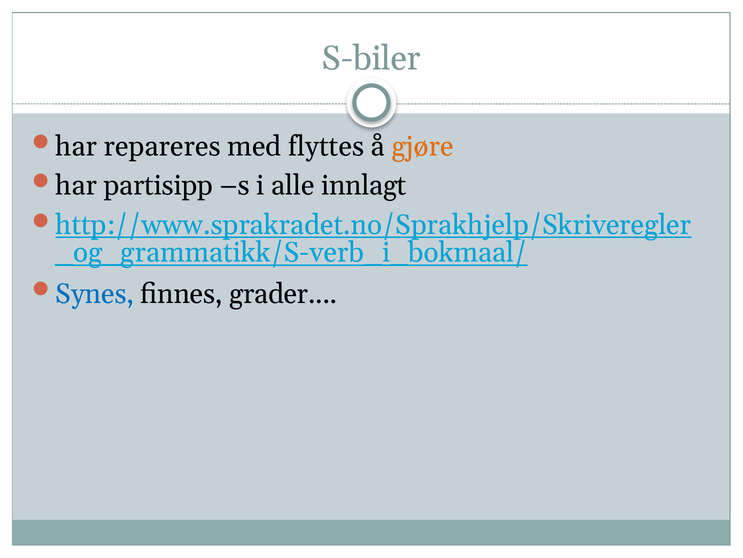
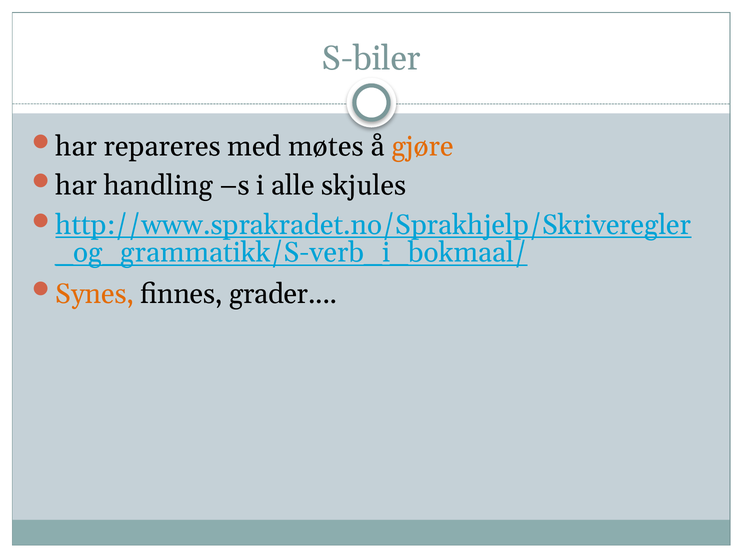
flyttes: flyttes -> møtes
partisipp: partisipp -> handling
innlagt: innlagt -> skjules
Synes colour: blue -> orange
